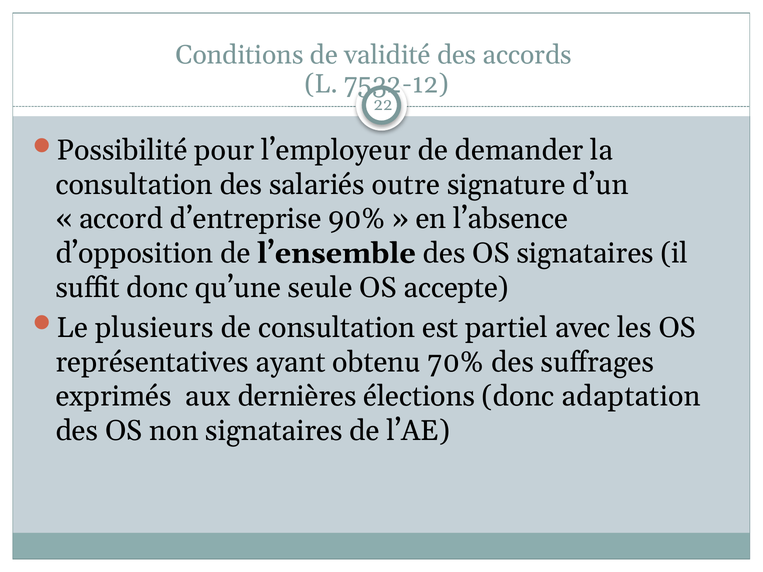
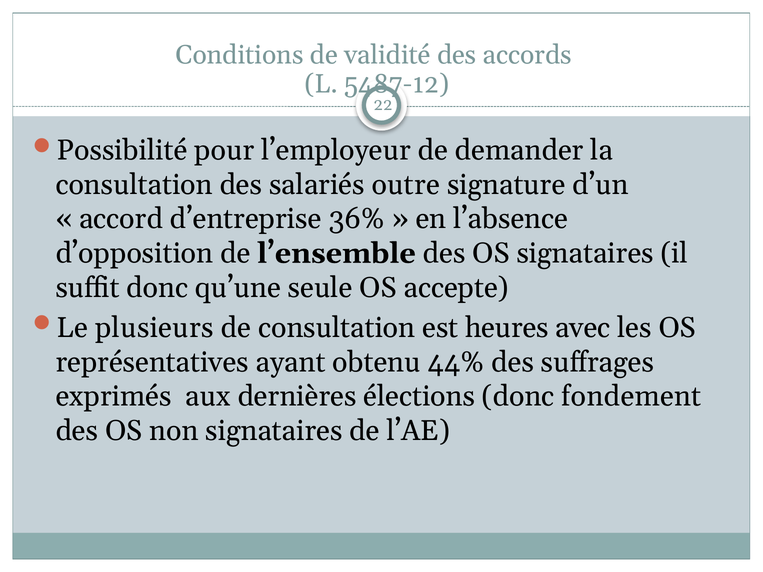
7532-12: 7532-12 -> 5487-12
90%: 90% -> 36%
partiel: partiel -> heures
70%: 70% -> 44%
adaptation: adaptation -> fondement
